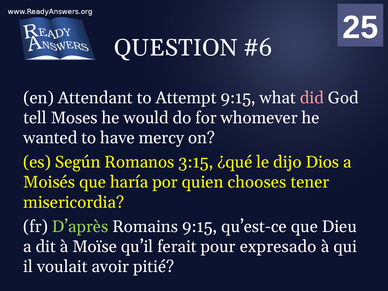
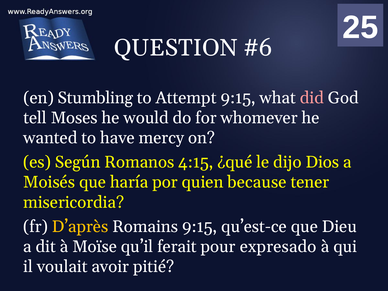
Attendant: Attendant -> Stumbling
3:15: 3:15 -> 4:15
chooses: chooses -> because
D’après colour: light green -> yellow
